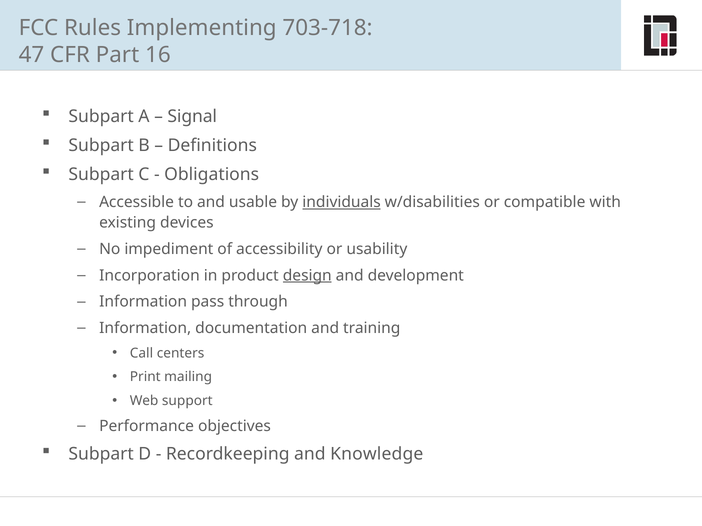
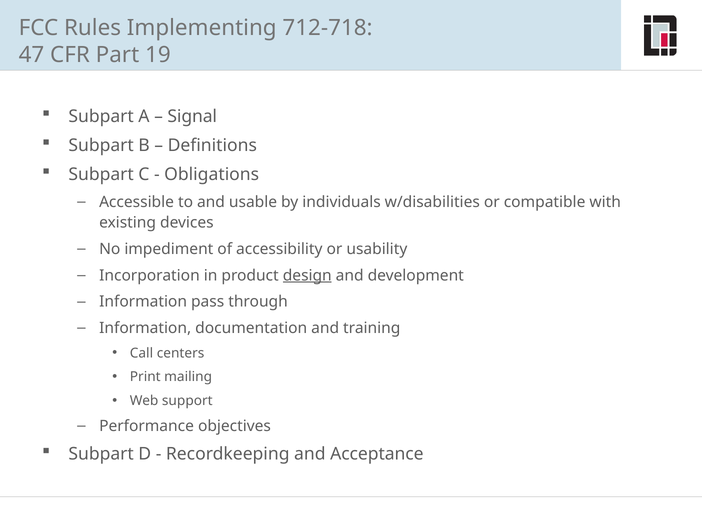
703-718: 703-718 -> 712-718
16: 16 -> 19
individuals underline: present -> none
Knowledge: Knowledge -> Acceptance
